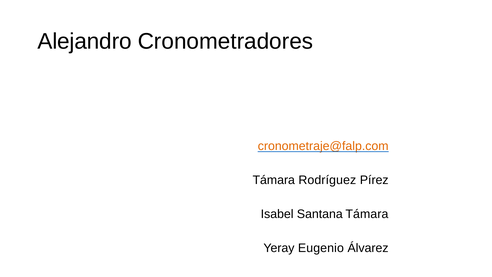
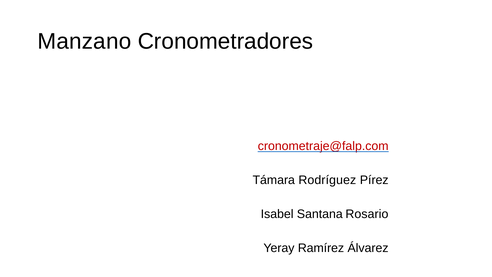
Alejandro: Alejandro -> Manzano
cronometraje@falp.com colour: orange -> red
Santana Támara: Támara -> Rosario
Eugenio: Eugenio -> Ramírez
